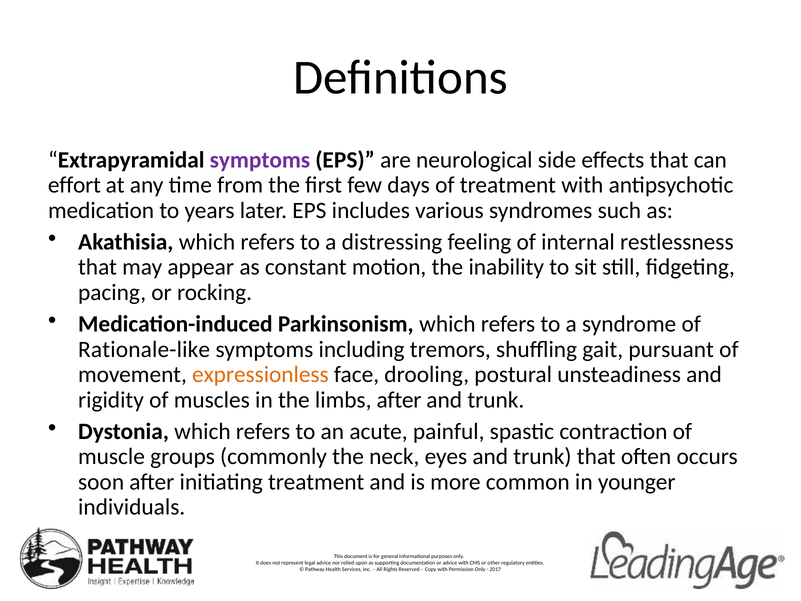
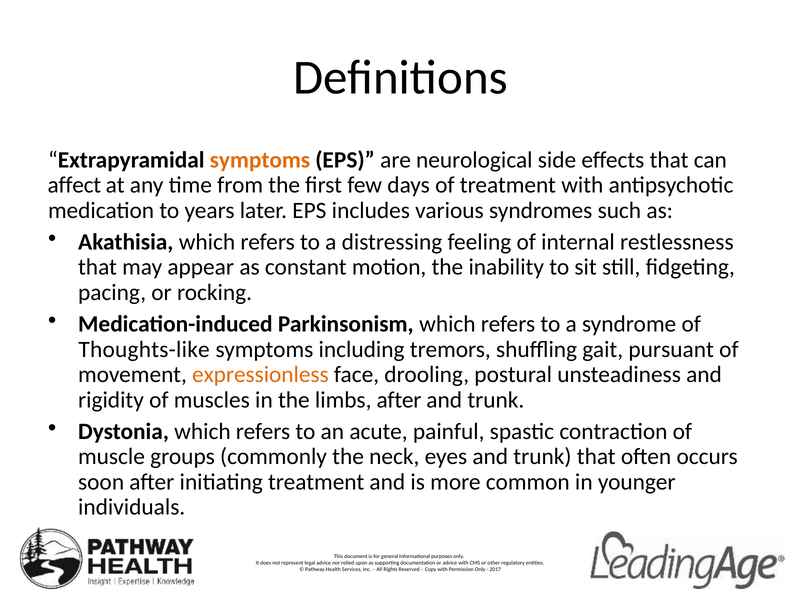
symptoms at (260, 160) colour: purple -> orange
effort: effort -> affect
Rationale-like: Rationale-like -> Thoughts-like
